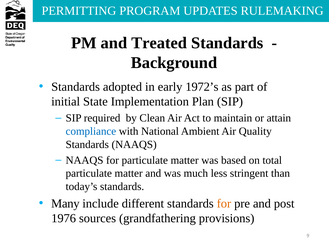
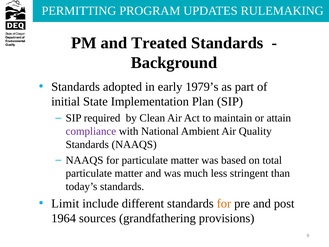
1972’s: 1972’s -> 1979’s
compliance colour: blue -> purple
Many: Many -> Limit
1976: 1976 -> 1964
